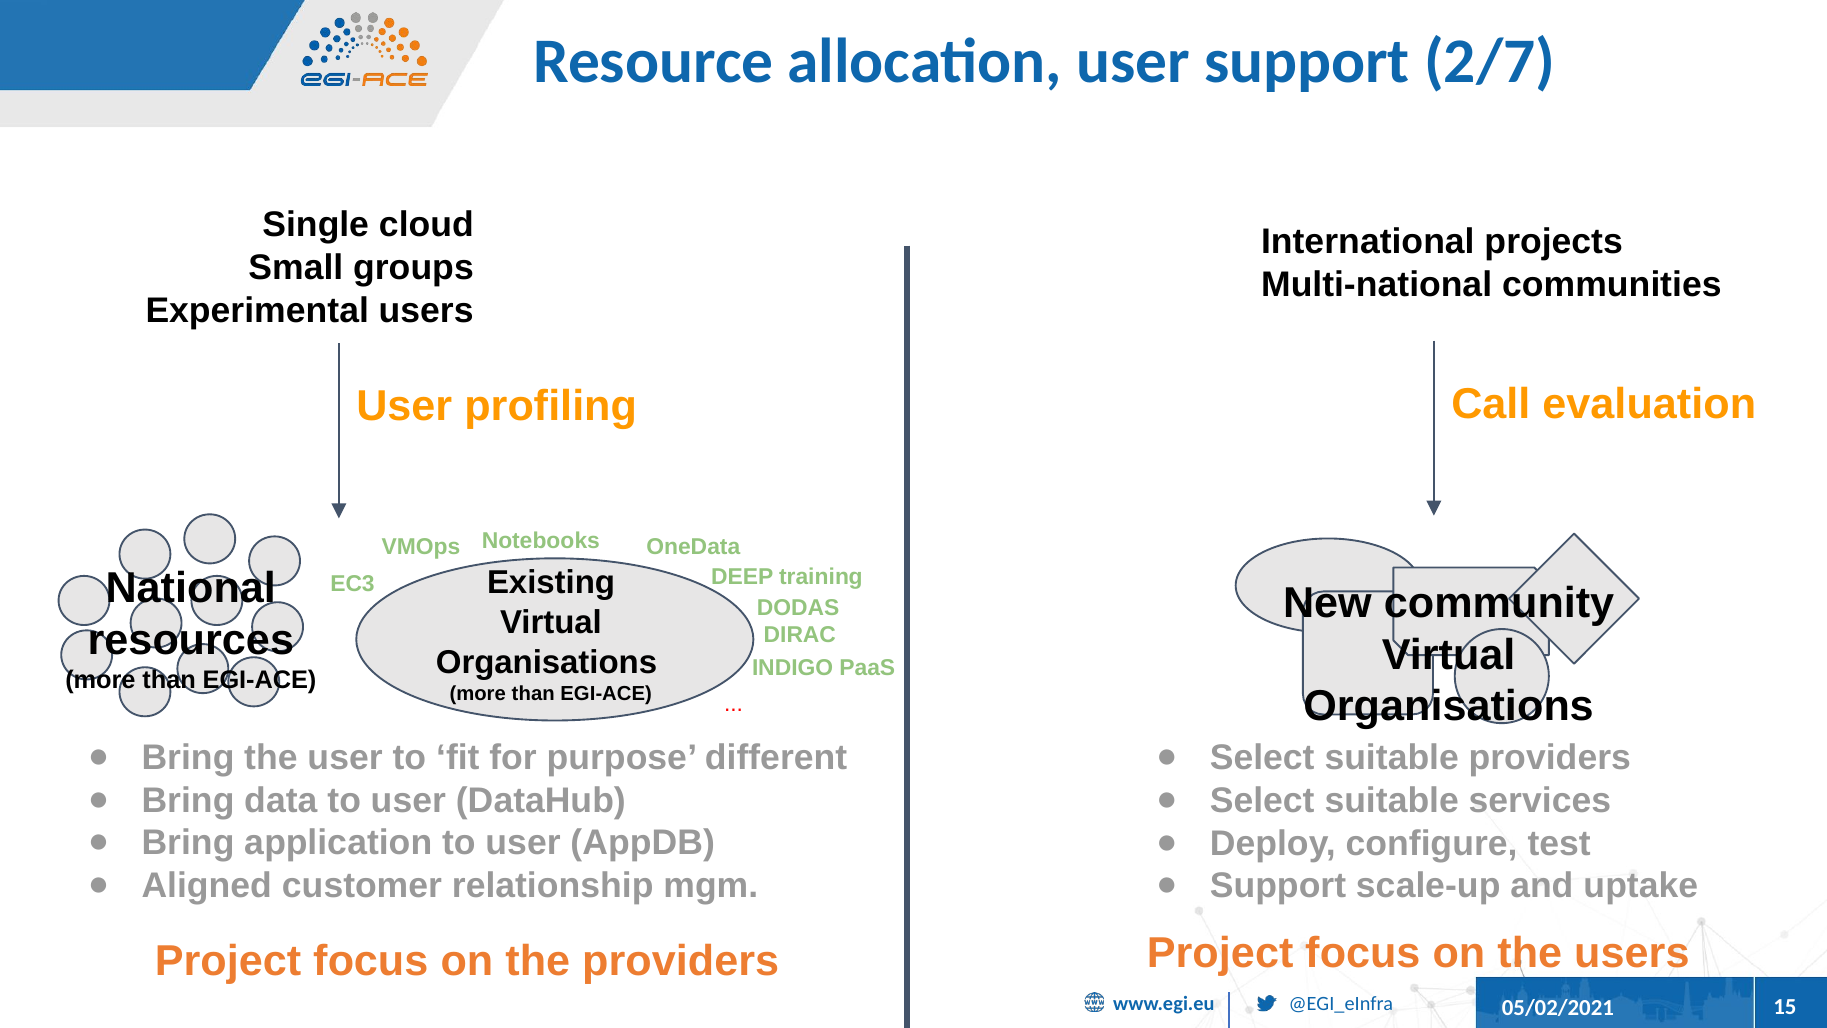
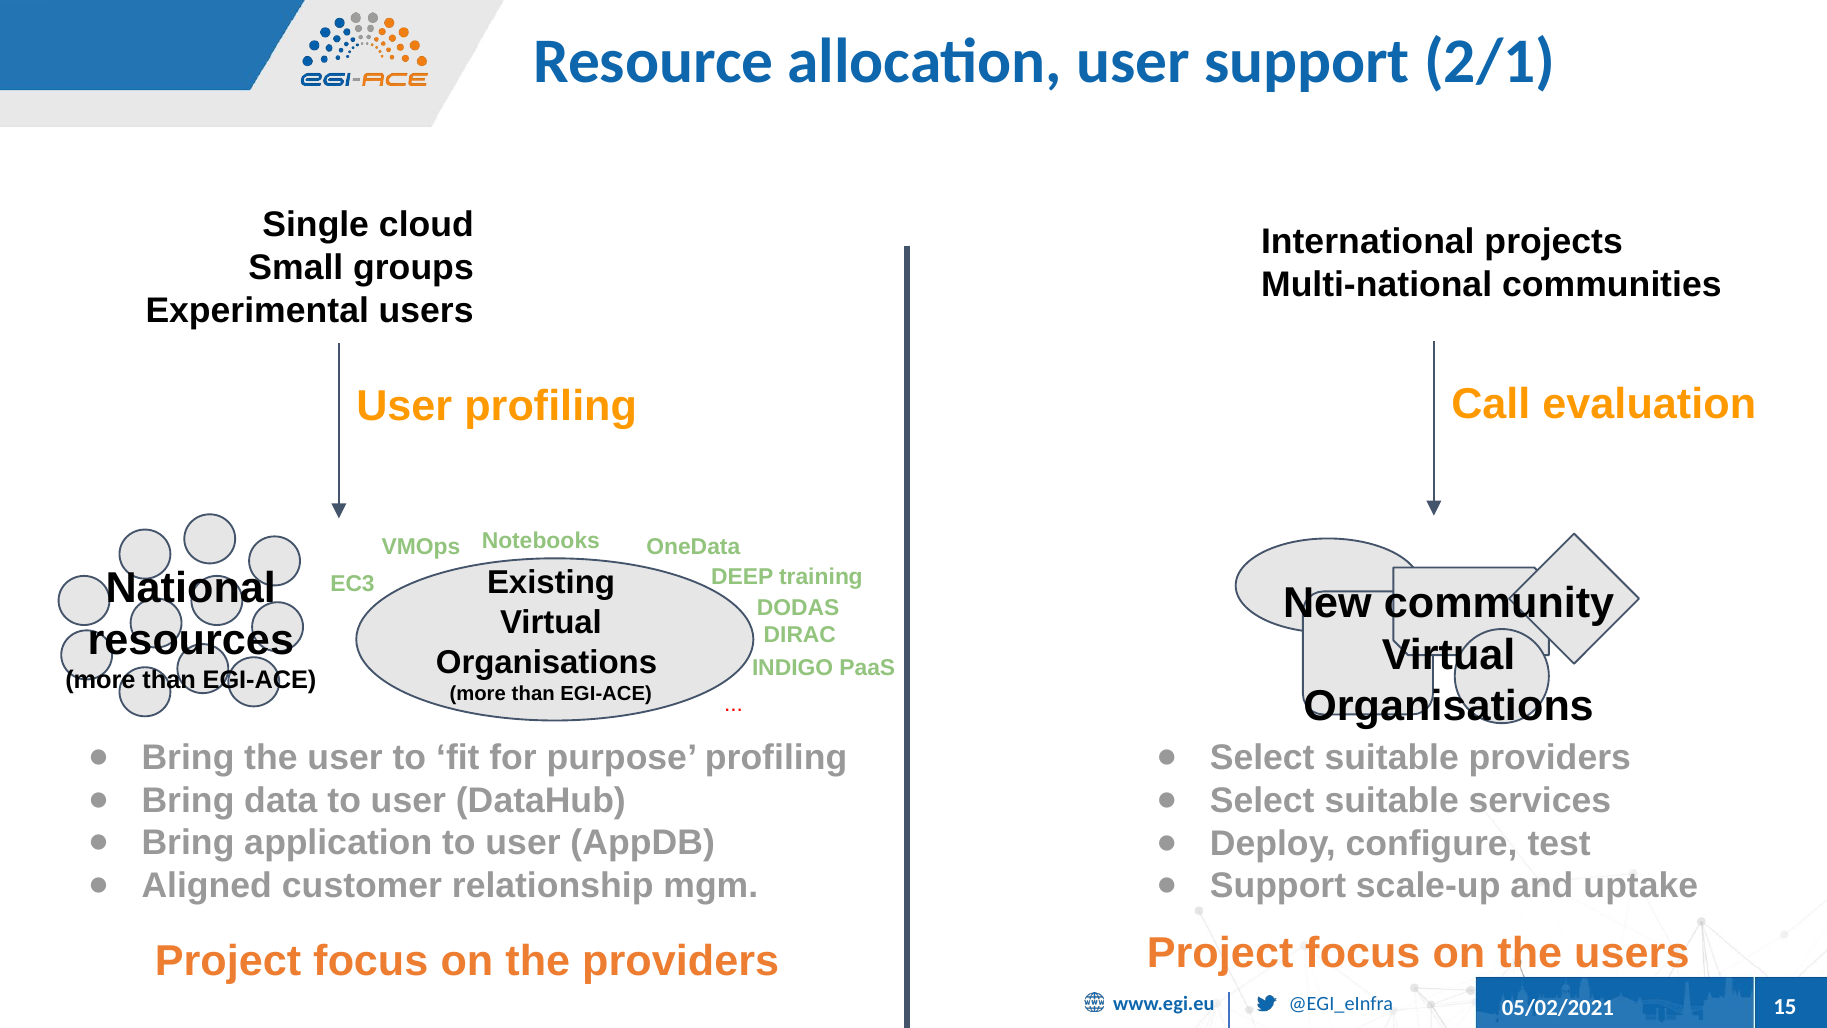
2/7: 2/7 -> 2/1
purpose different: different -> profiling
